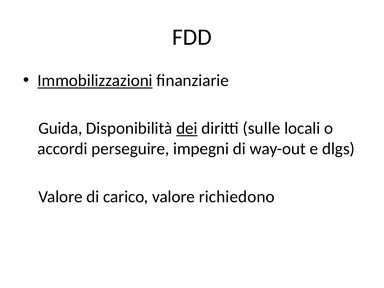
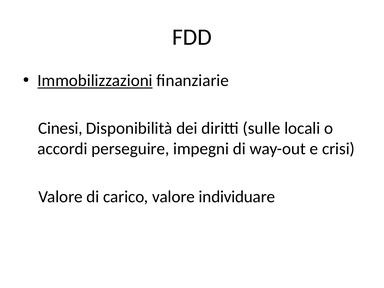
Guida: Guida -> Cinesi
dei underline: present -> none
dlgs: dlgs -> crisi
richiedono: richiedono -> individuare
